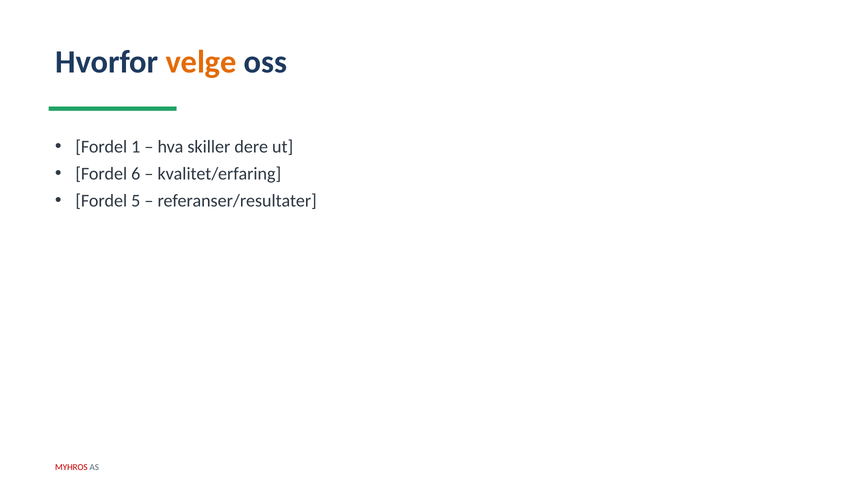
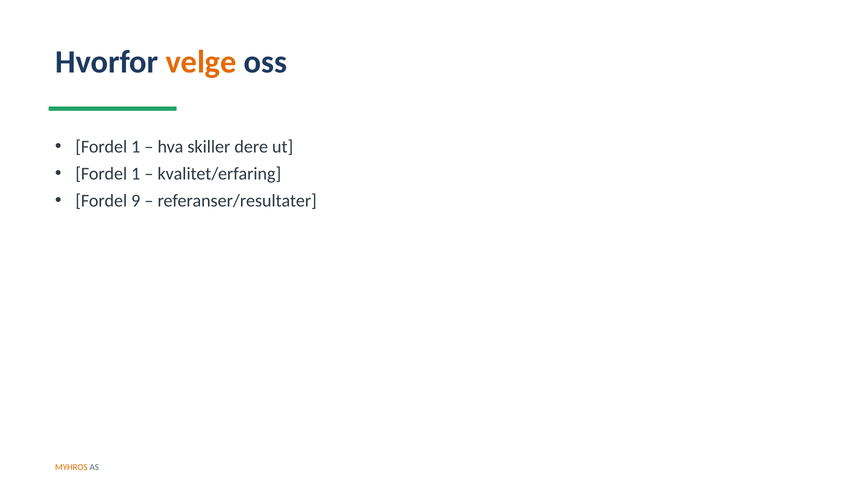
6 at (136, 174): 6 -> 1
5: 5 -> 9
MYHROS colour: red -> orange
